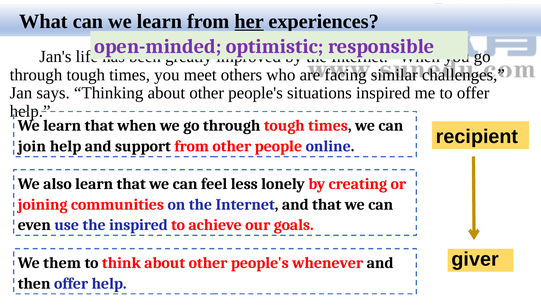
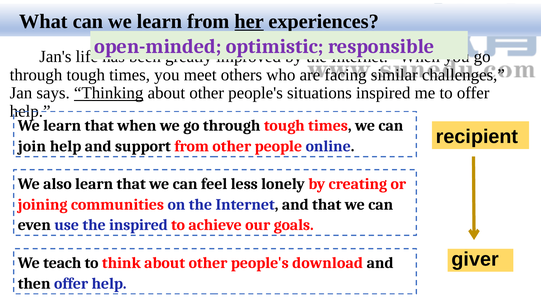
Thinking underline: none -> present
them: them -> teach
whenever: whenever -> download
